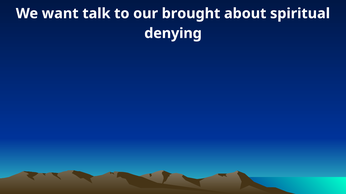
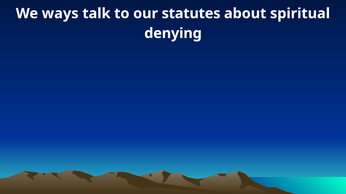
want: want -> ways
brought: brought -> statutes
